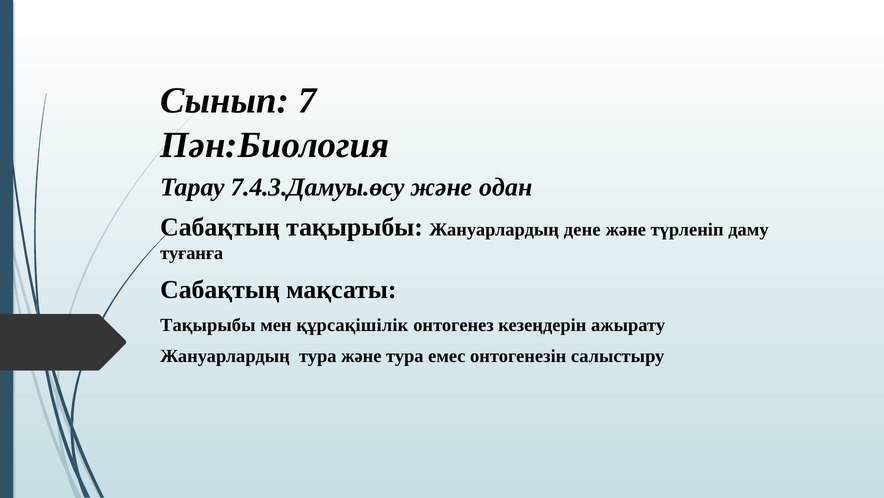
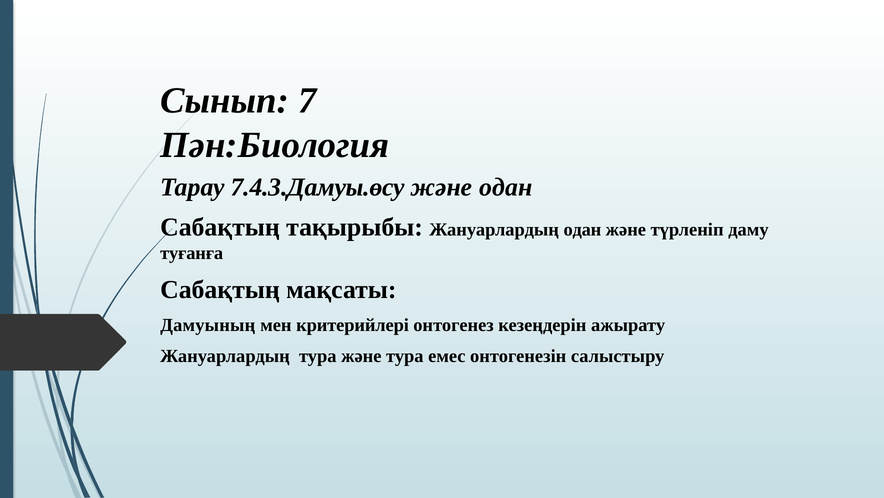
Жануарлардың дене: дене -> одан
Тақырыбы at (208, 324): Тақырыбы -> Дамуының
құрсақішілік: құрсақішілік -> критерийлері
